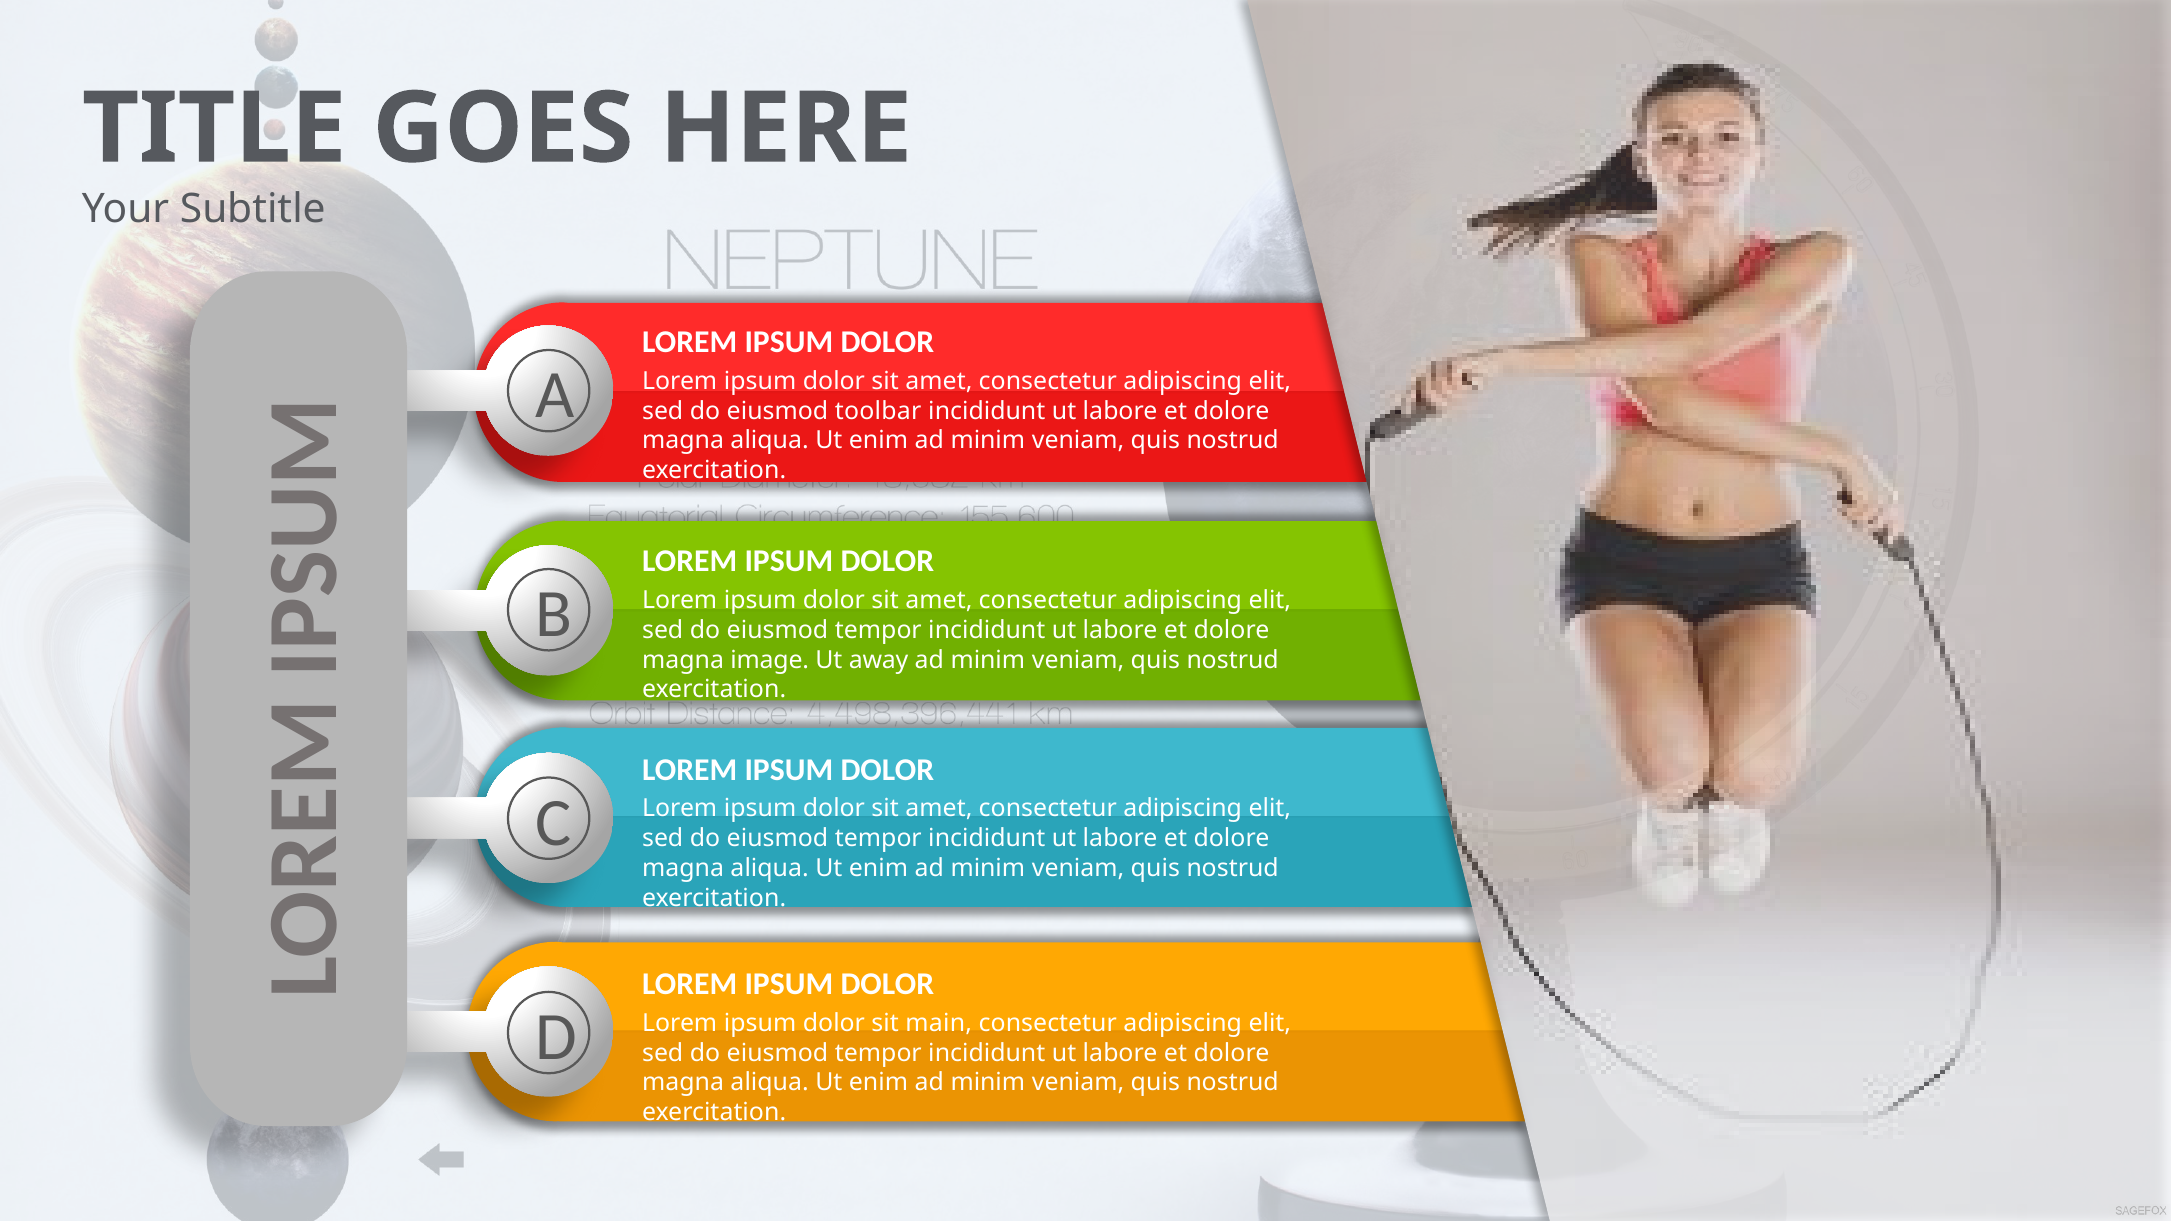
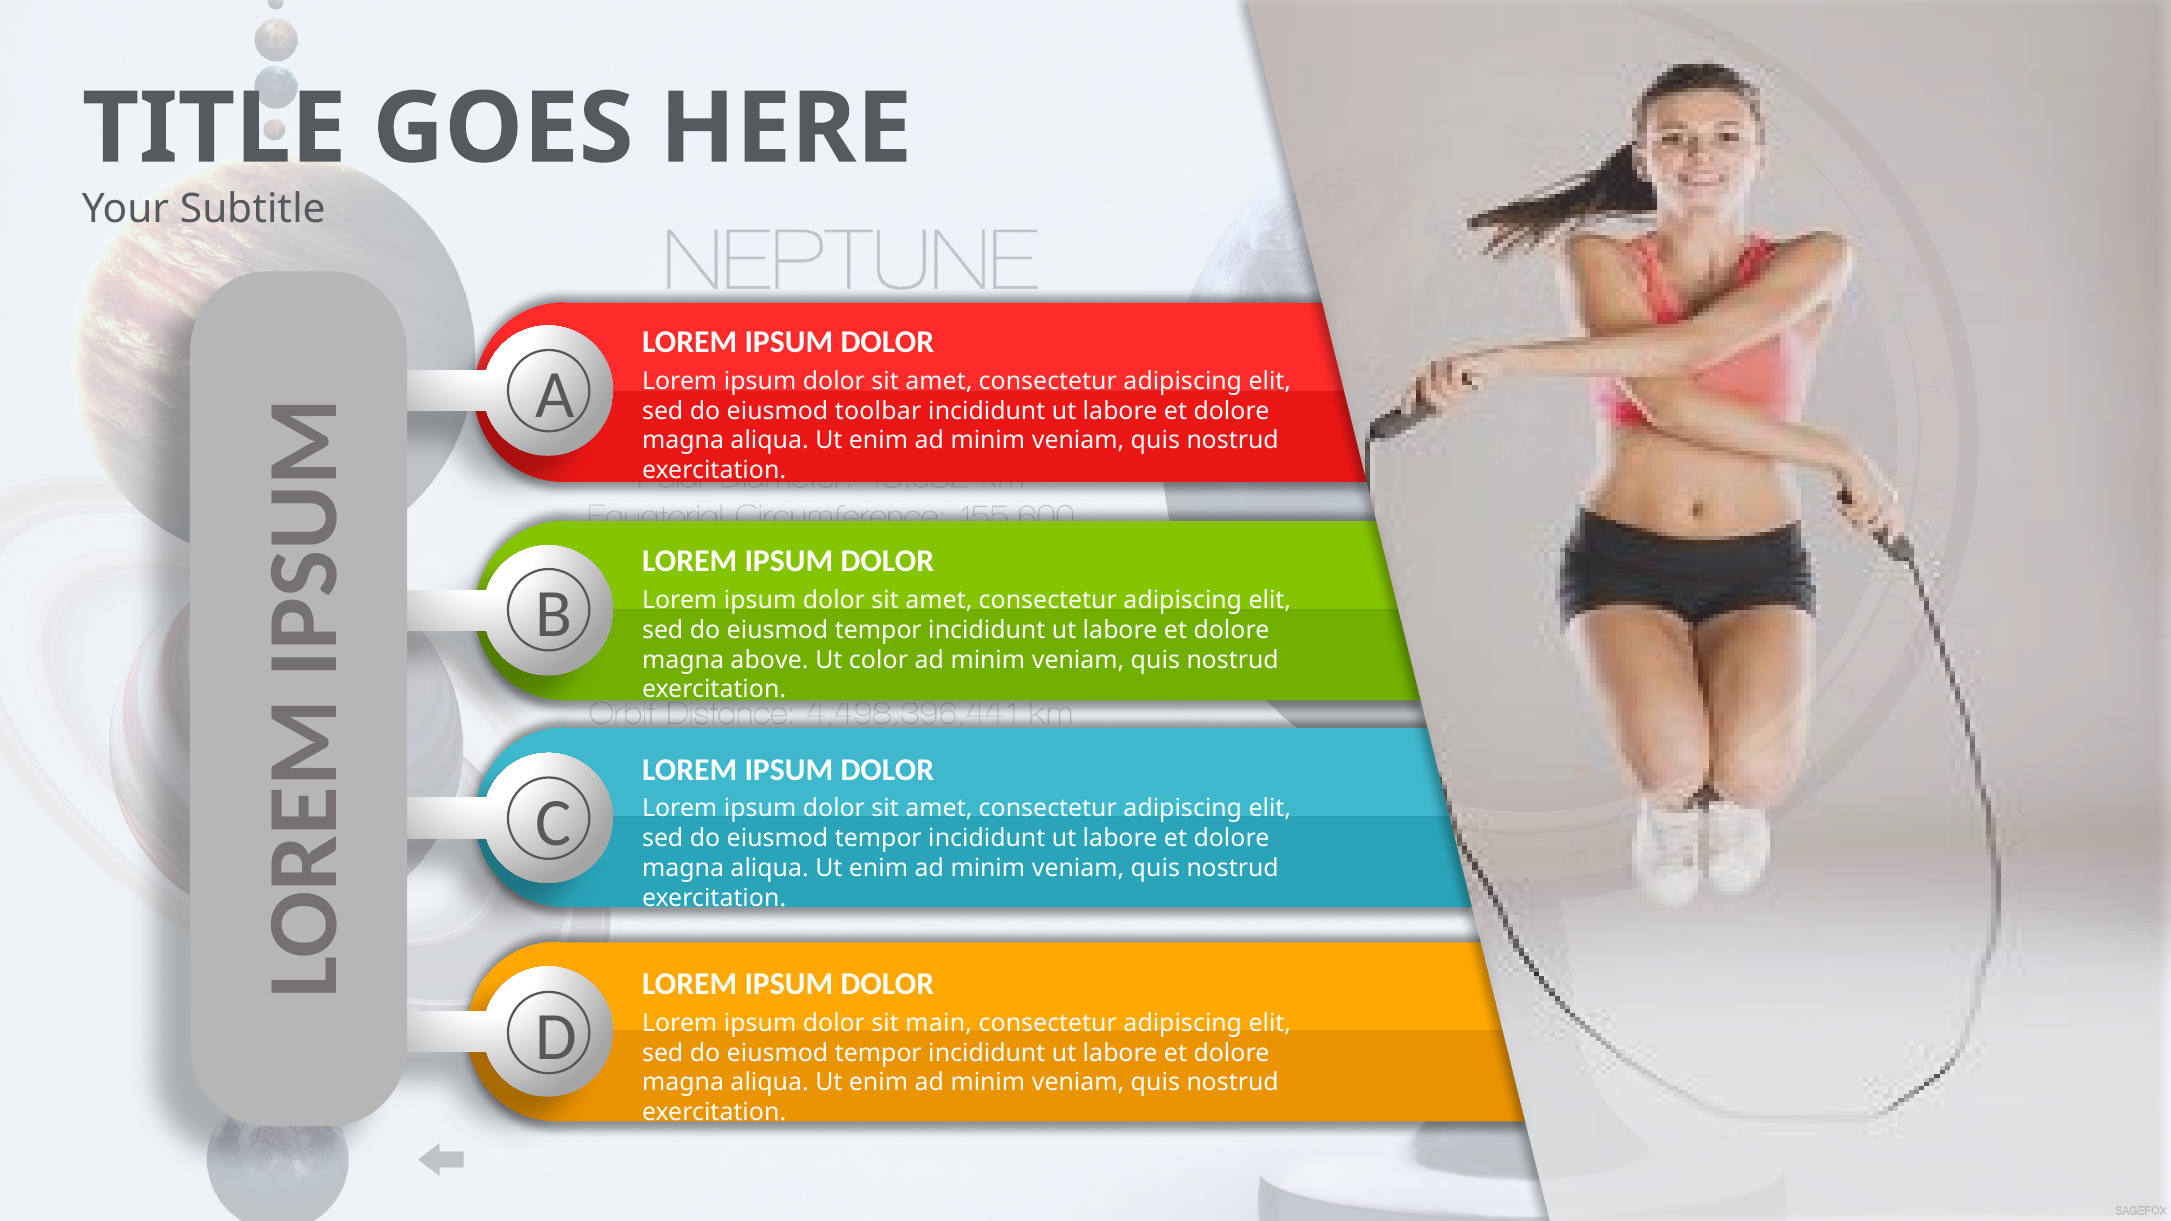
image: image -> above
away: away -> color
